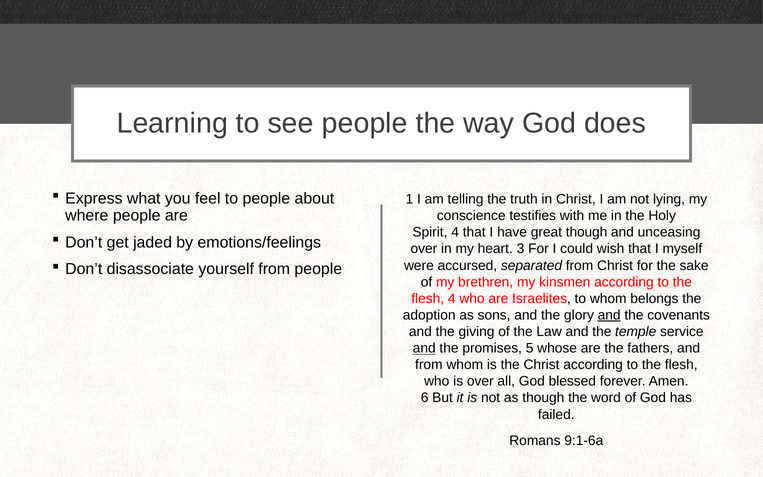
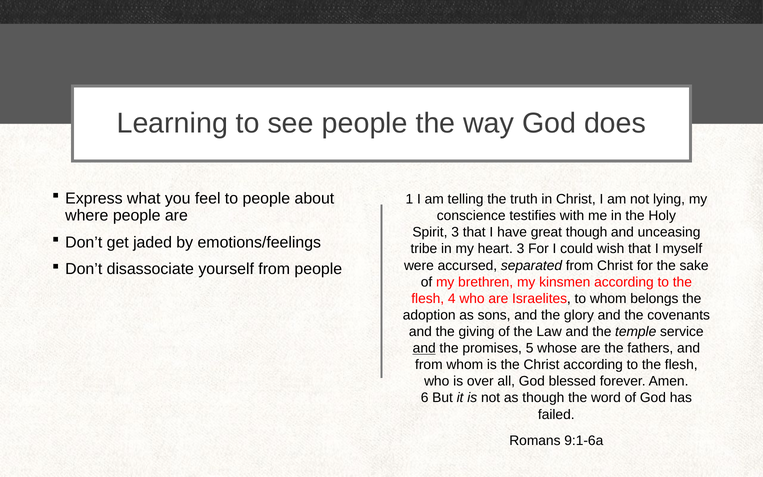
Spirit 4: 4 -> 3
over at (424, 249): over -> tribe
and at (609, 315) underline: present -> none
